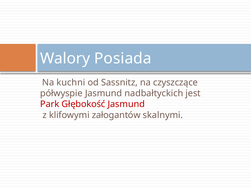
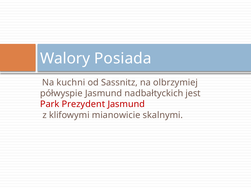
czyszczące: czyszczące -> olbrzymiej
Głębokość: Głębokość -> Prezydent
załogantów: załogantów -> mianowicie
